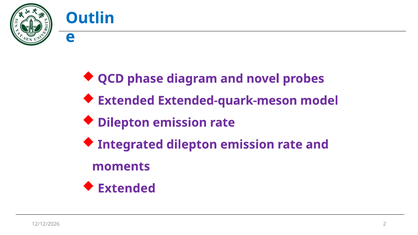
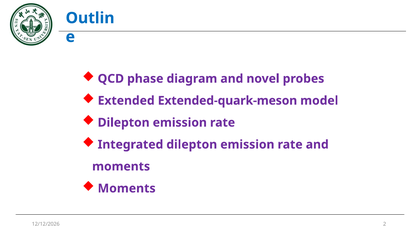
Extended at (127, 189): Extended -> Moments
